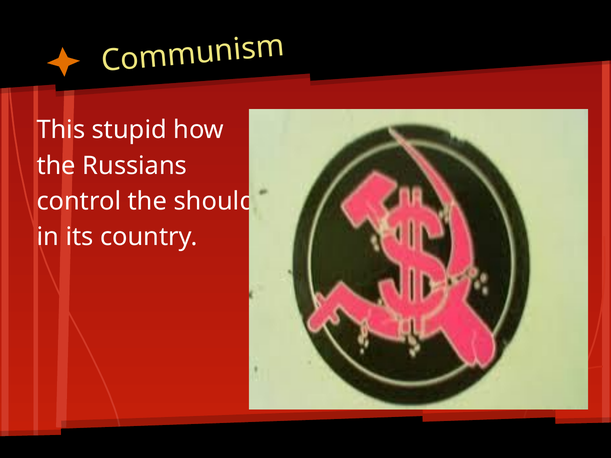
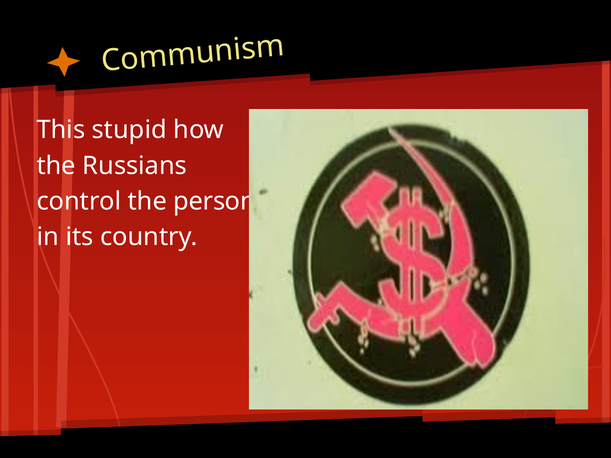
should: should -> person
